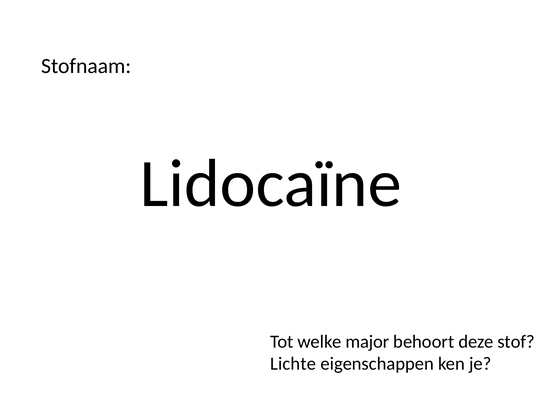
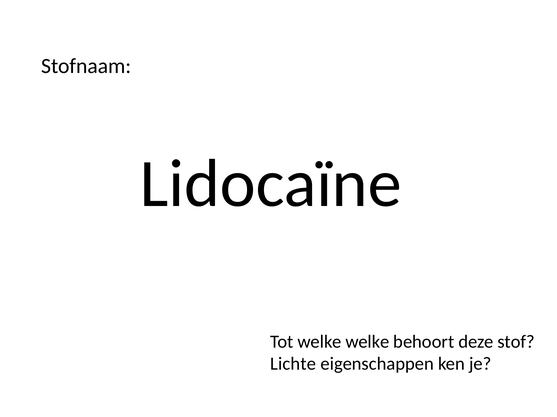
welke major: major -> welke
